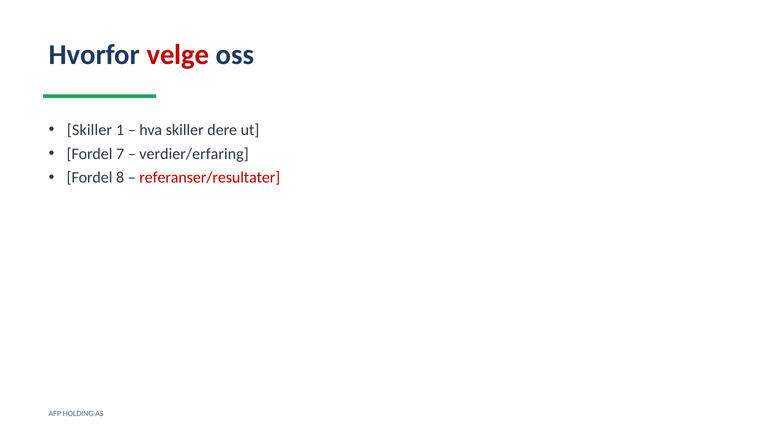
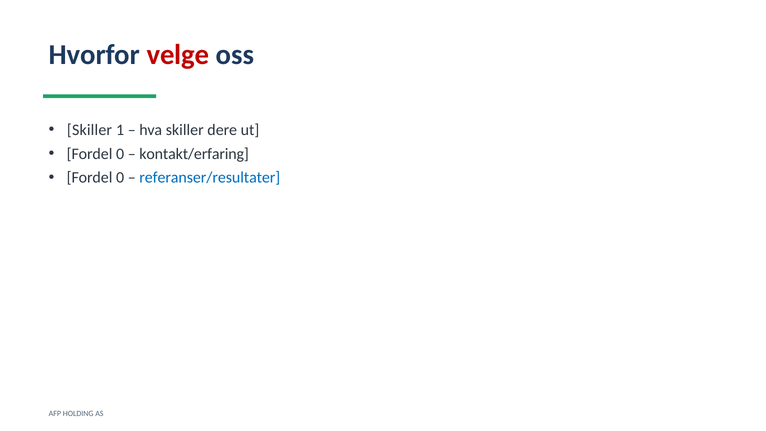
7 at (120, 154): 7 -> 0
verdier/erfaring: verdier/erfaring -> kontakt/erfaring
8 at (120, 178): 8 -> 0
referanser/resultater colour: red -> blue
